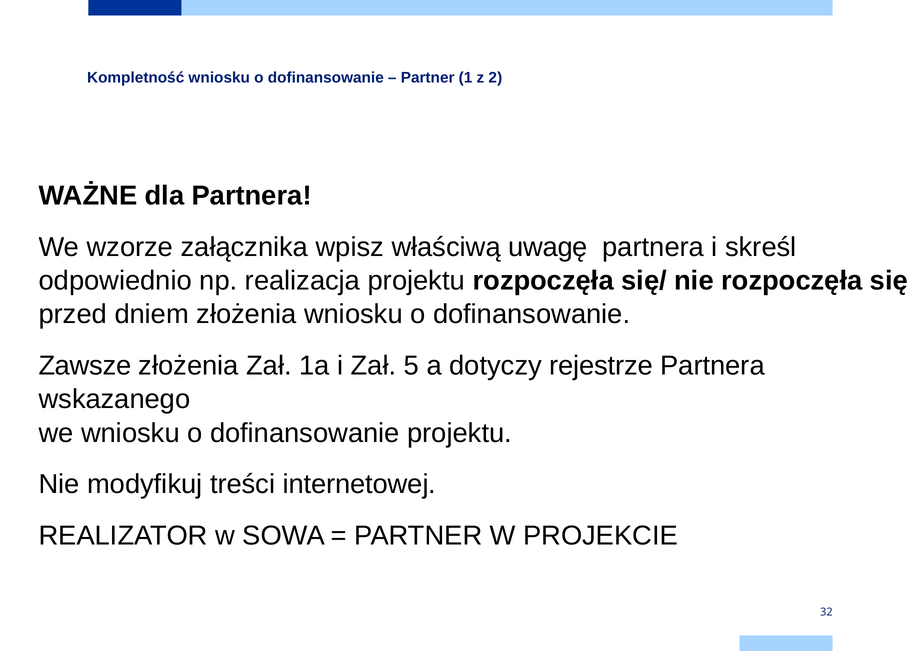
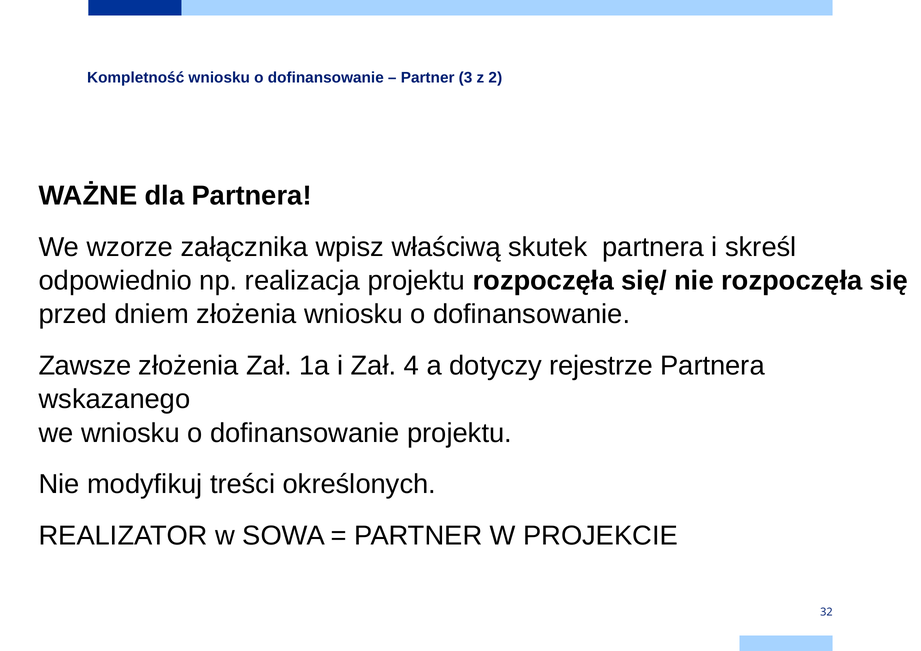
1: 1 -> 3
uwagę: uwagę -> skutek
5: 5 -> 4
internetowej: internetowej -> określonych
